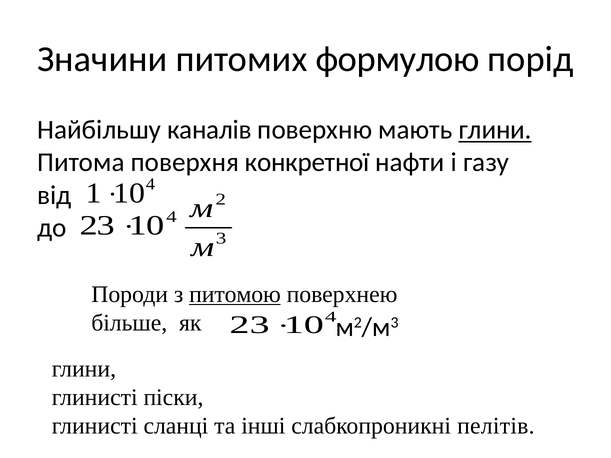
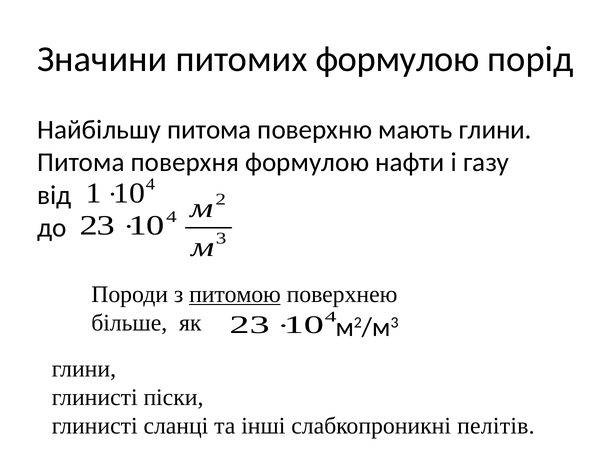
Найбільшу каналів: каналів -> питома
глини at (495, 130) underline: present -> none
поверхня конкретної: конкретної -> формулою
